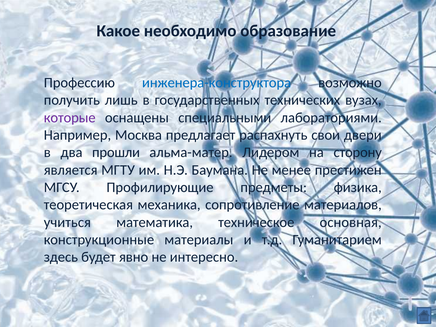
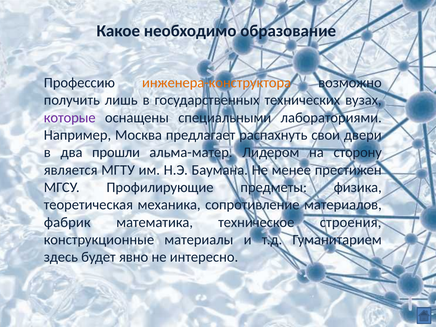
инженера-конструктора colour: blue -> orange
учиться: учиться -> фабрик
основная: основная -> строения
